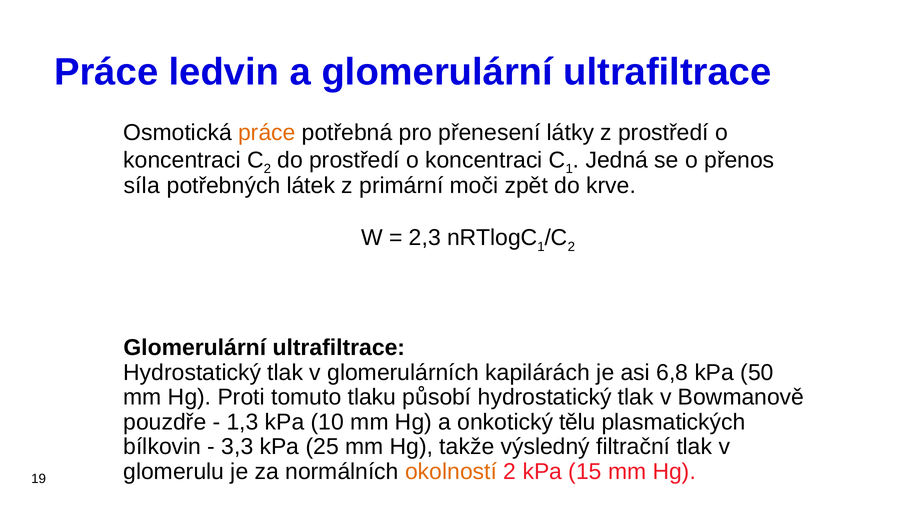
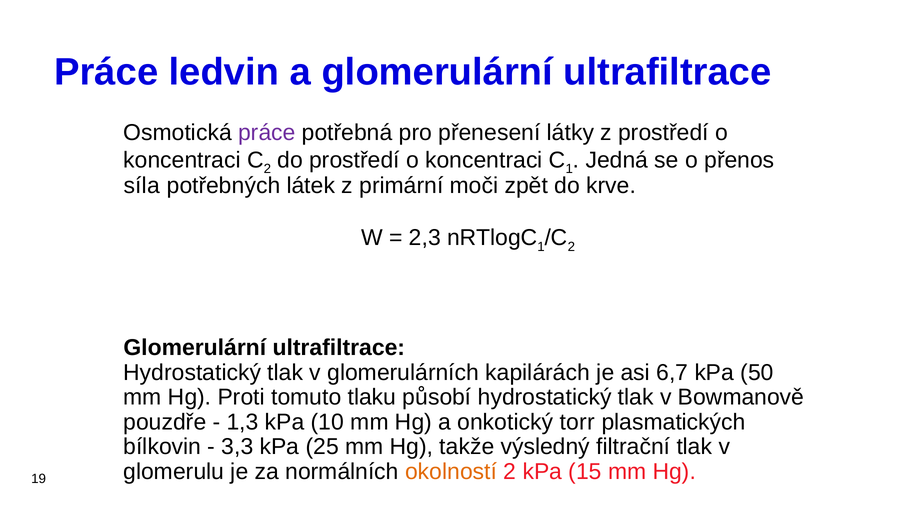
práce at (267, 133) colour: orange -> purple
6,8: 6,8 -> 6,7
tělu: tělu -> torr
